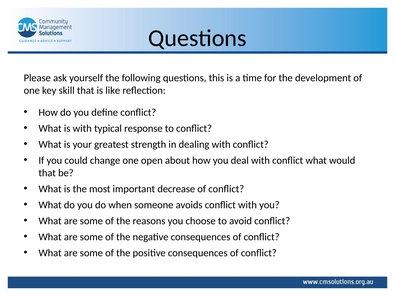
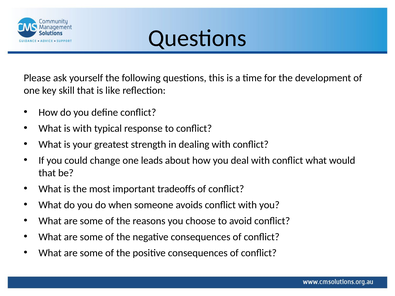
open: open -> leads
decrease: decrease -> tradeoffs
